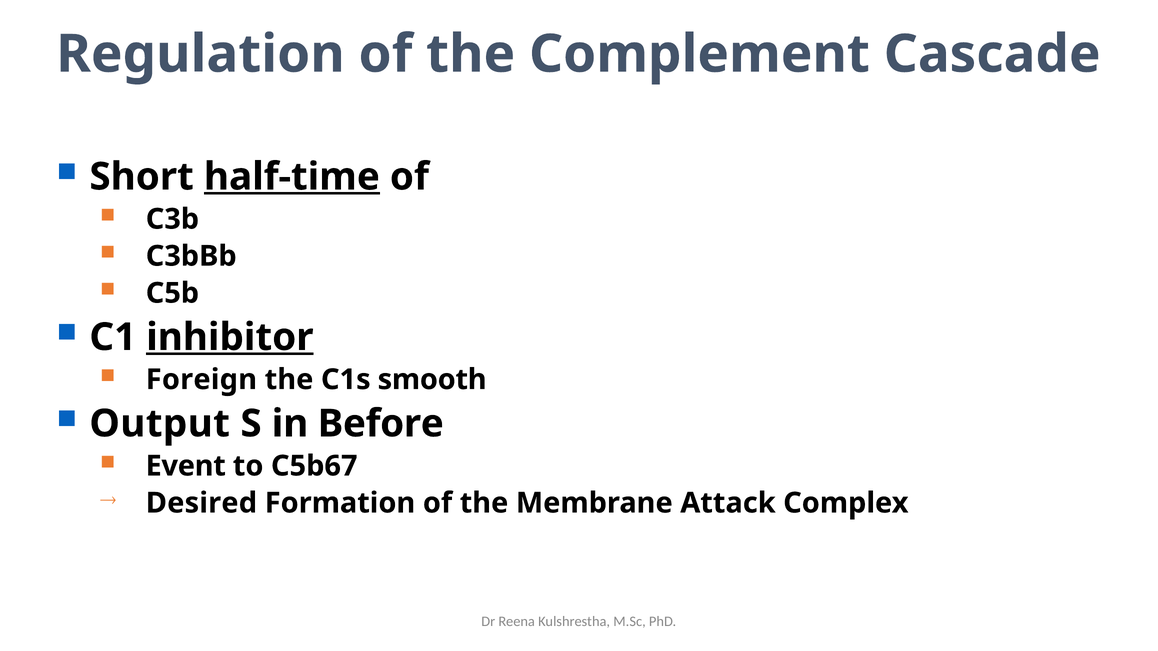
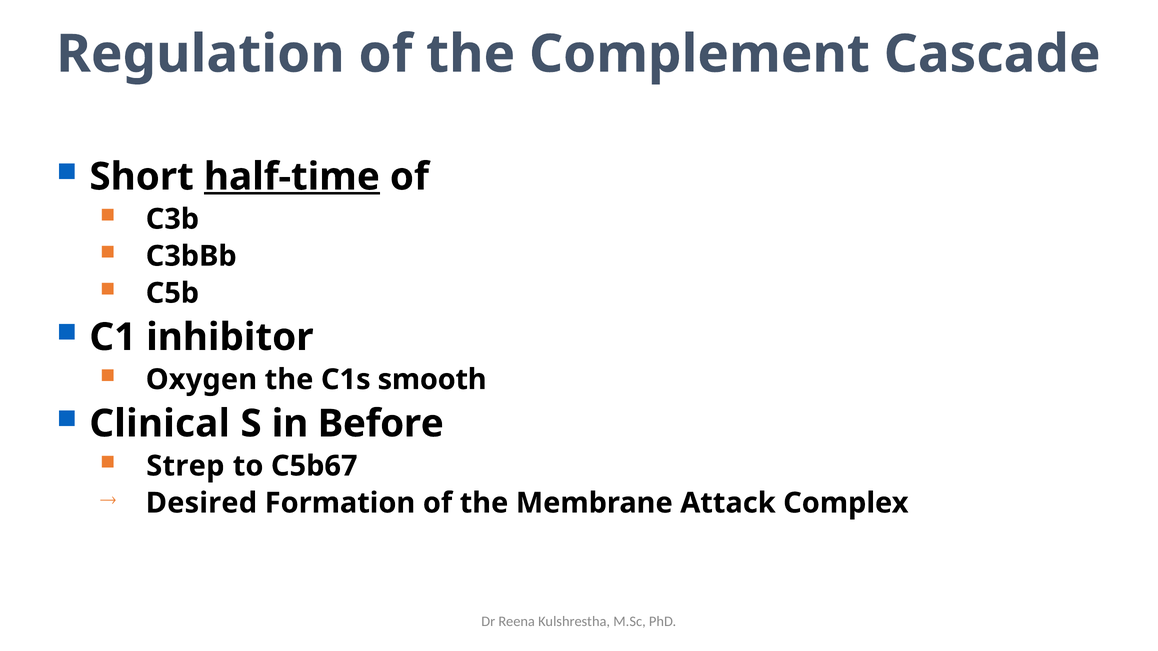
inhibitor underline: present -> none
Foreign: Foreign -> Oxygen
Output: Output -> Clinical
Event: Event -> Strep
